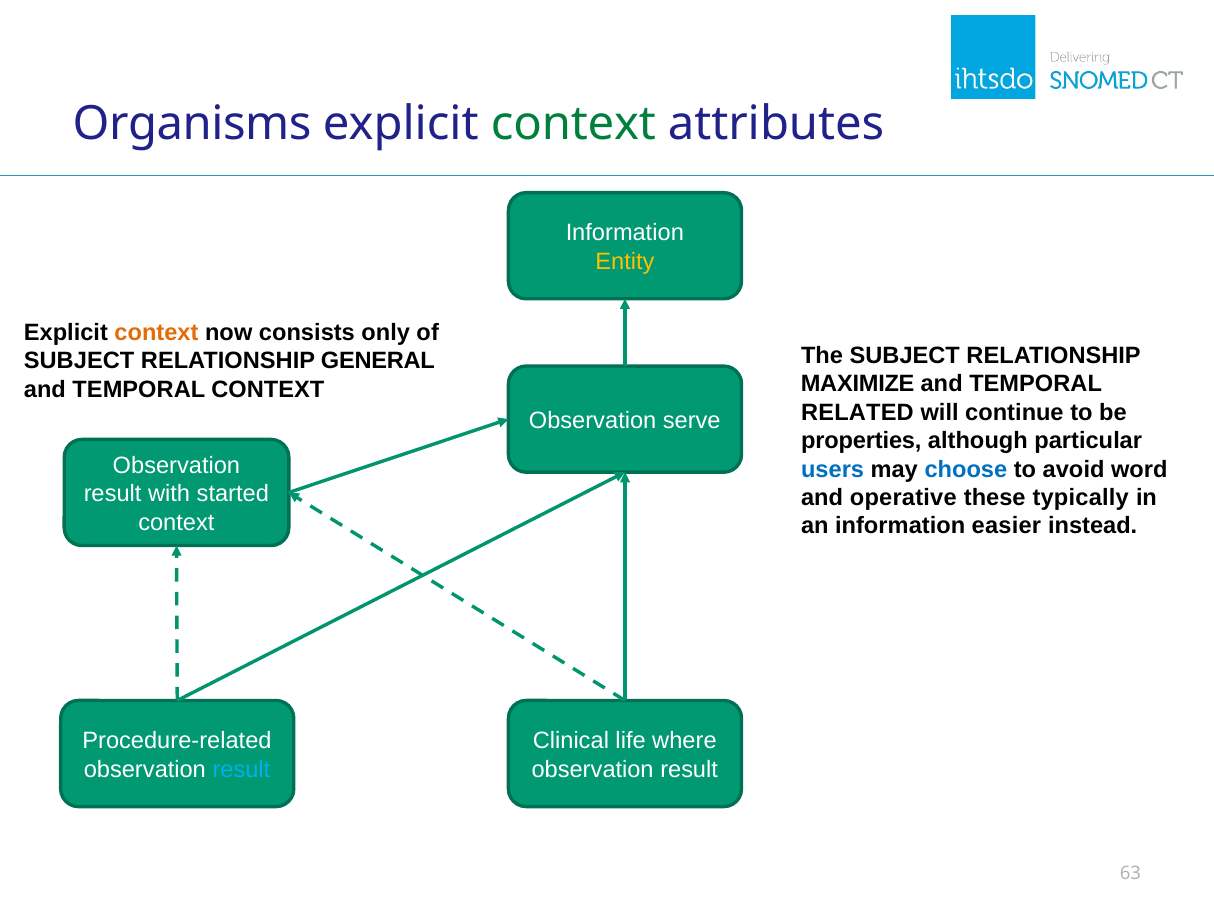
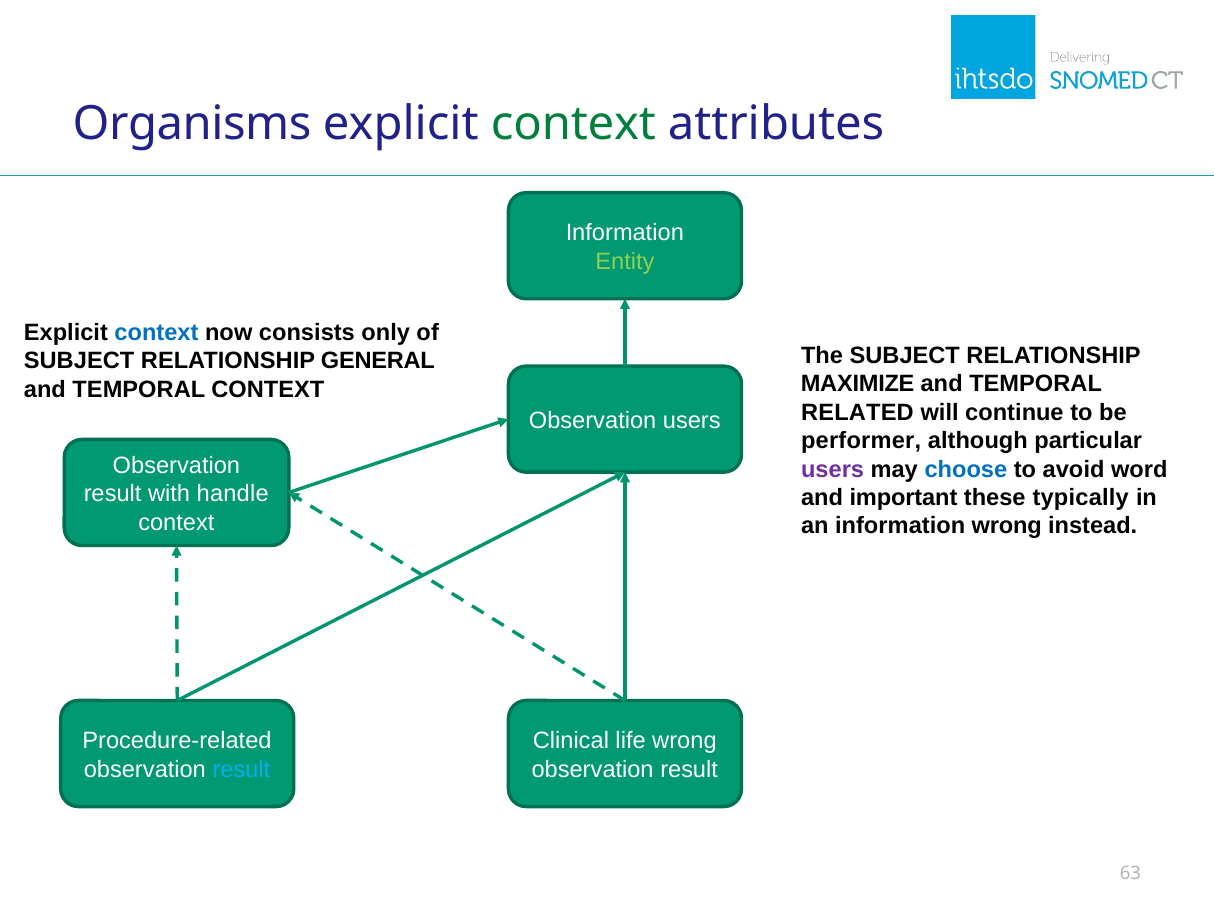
Entity colour: yellow -> light green
context at (156, 332) colour: orange -> blue
Observation serve: serve -> users
properties: properties -> performer
users at (833, 469) colour: blue -> purple
started: started -> handle
operative: operative -> important
information easier: easier -> wrong
life where: where -> wrong
